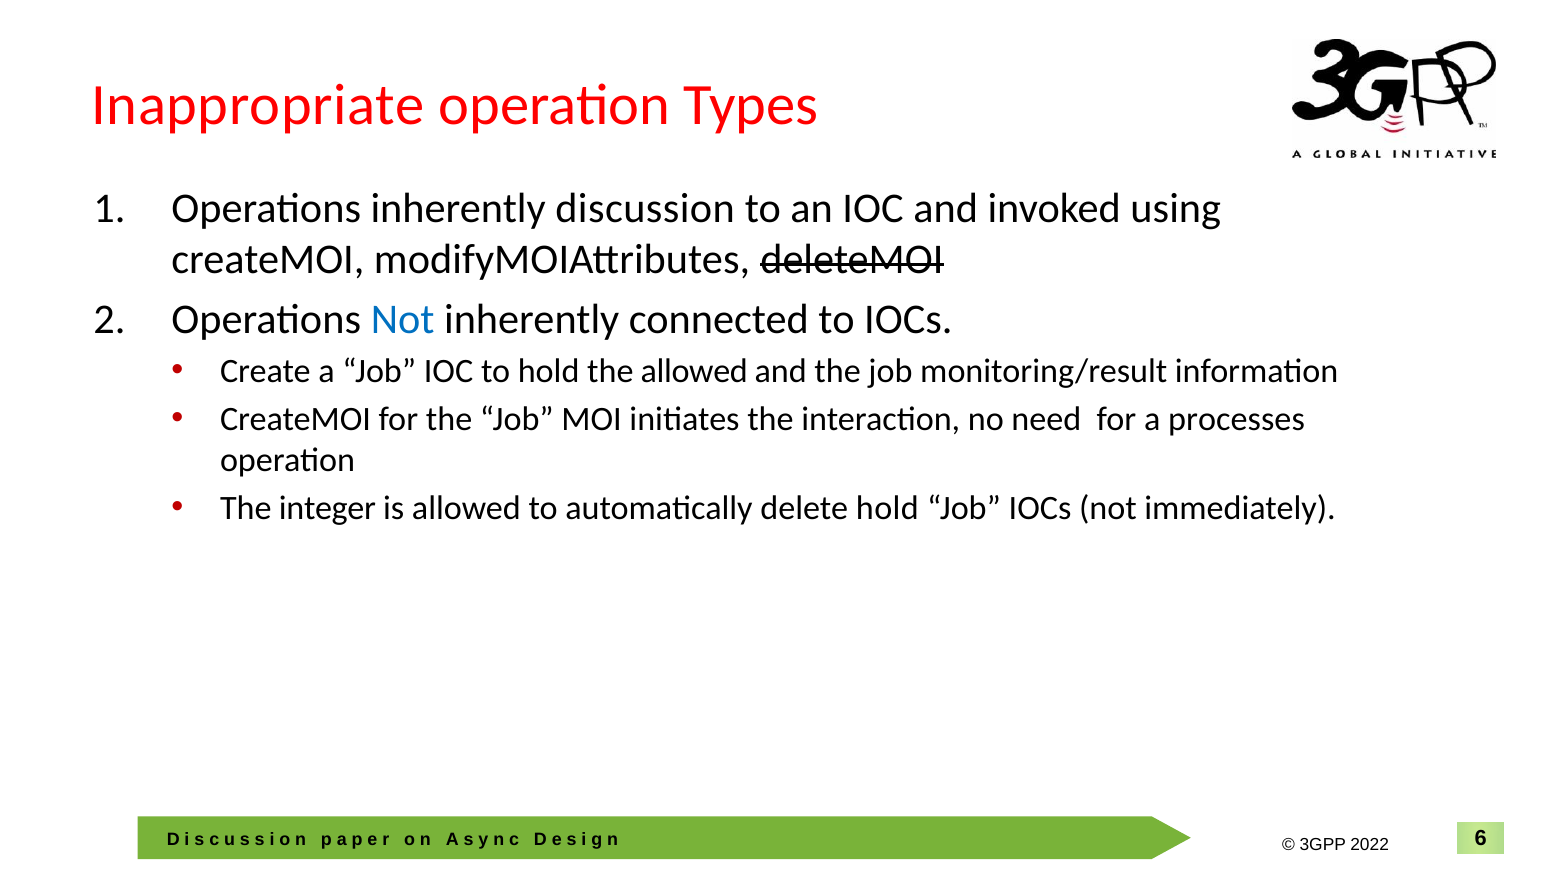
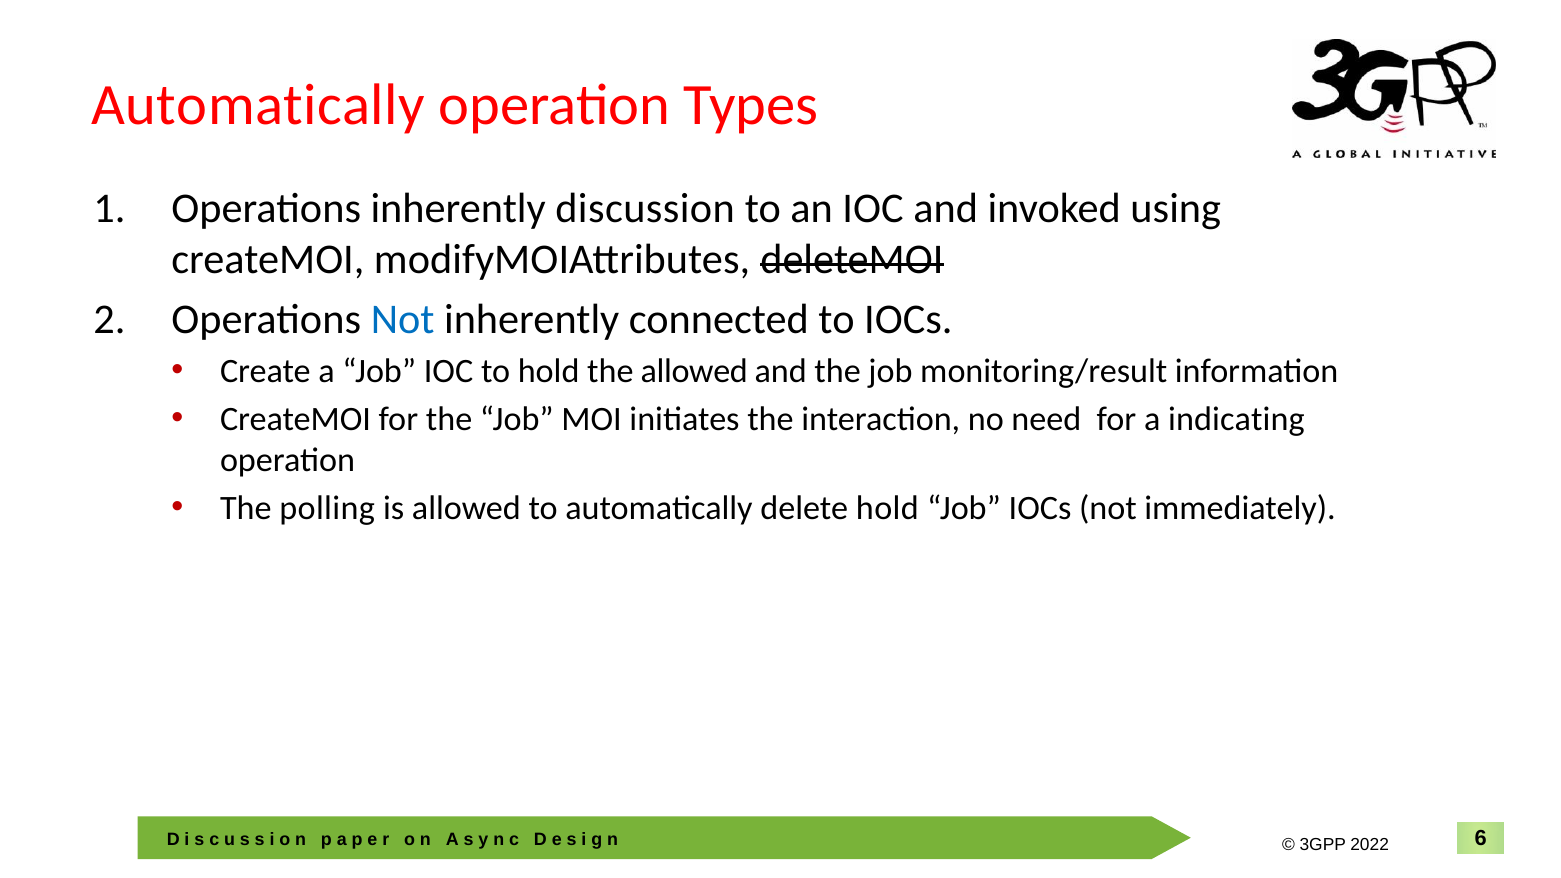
Inappropriate at (258, 105): Inappropriate -> Automatically
processes: processes -> indicating
integer: integer -> polling
